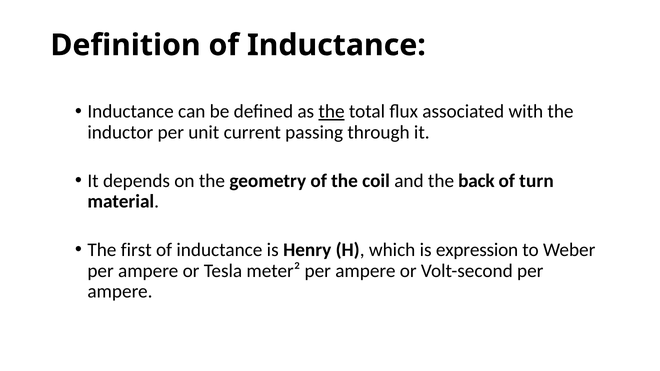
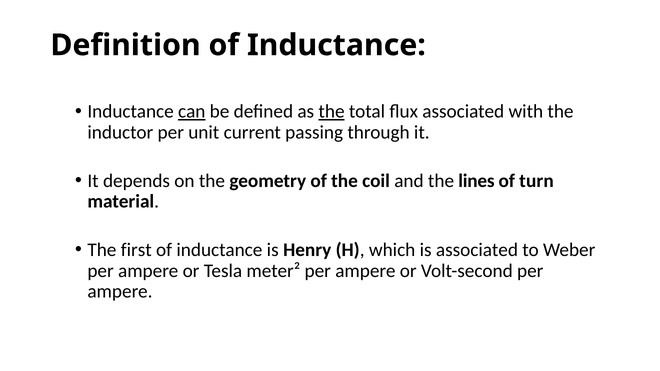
can underline: none -> present
back: back -> lines
is expression: expression -> associated
